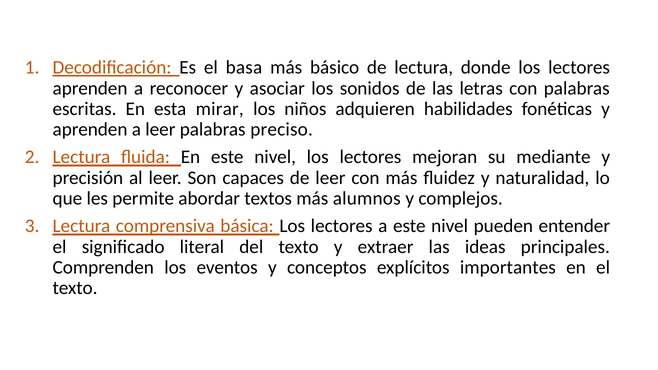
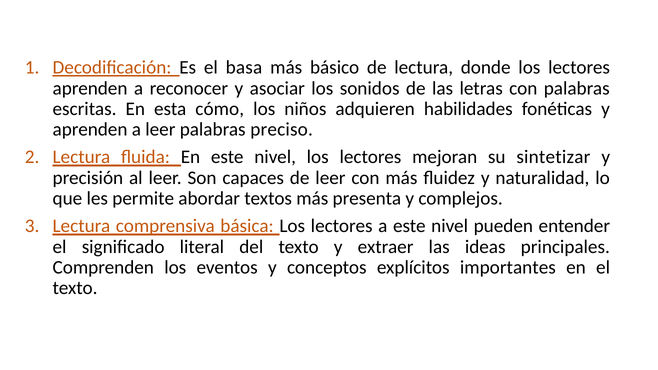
mirar: mirar -> cómo
mediante: mediante -> sintetizar
alumnos: alumnos -> presenta
